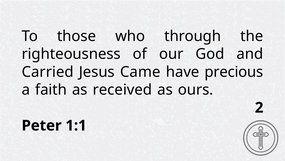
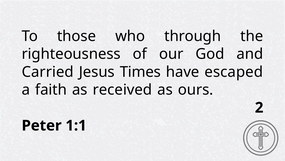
Came: Came -> Times
precious: precious -> escaped
